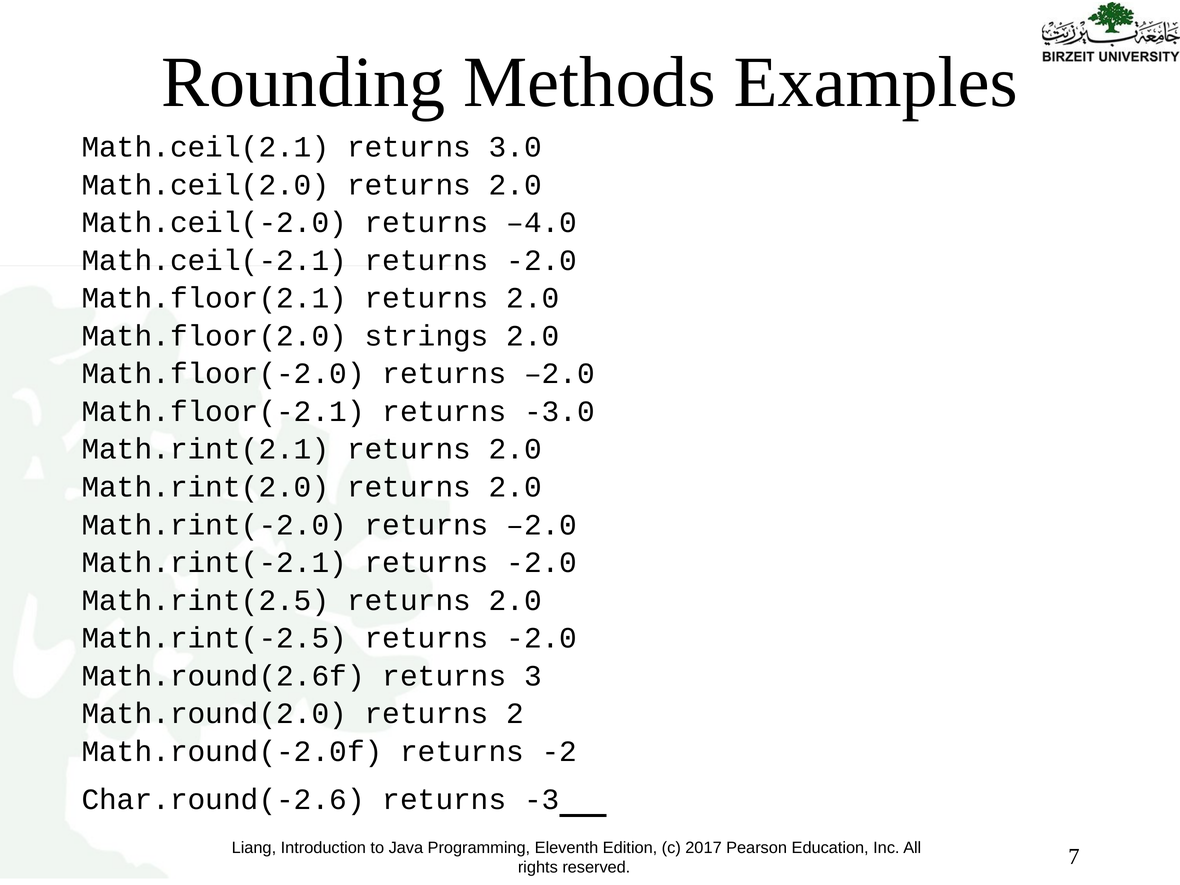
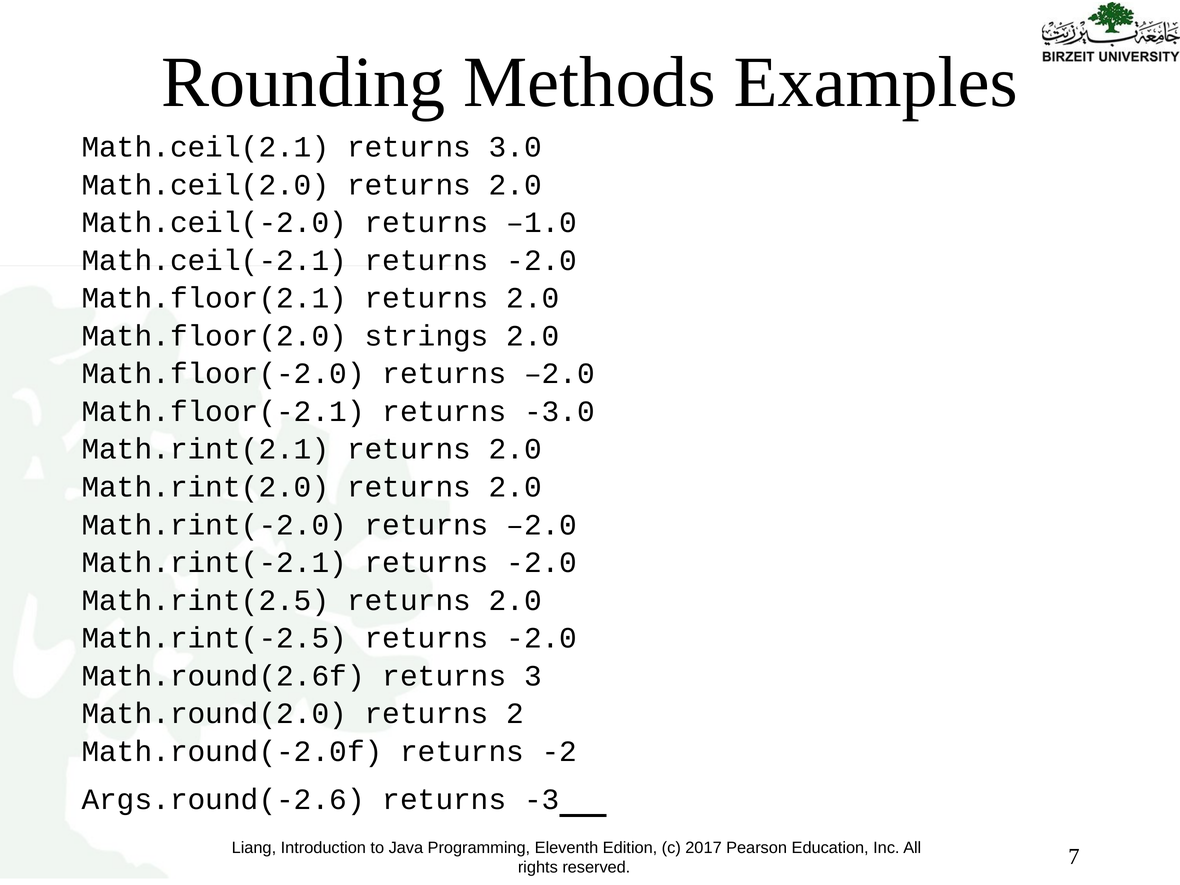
–4.0: –4.0 -> –1.0
Char.round(-2.6: Char.round(-2.6 -> Args.round(-2.6
